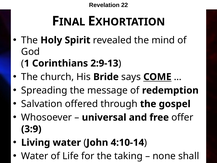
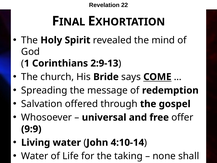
3:9: 3:9 -> 9:9
